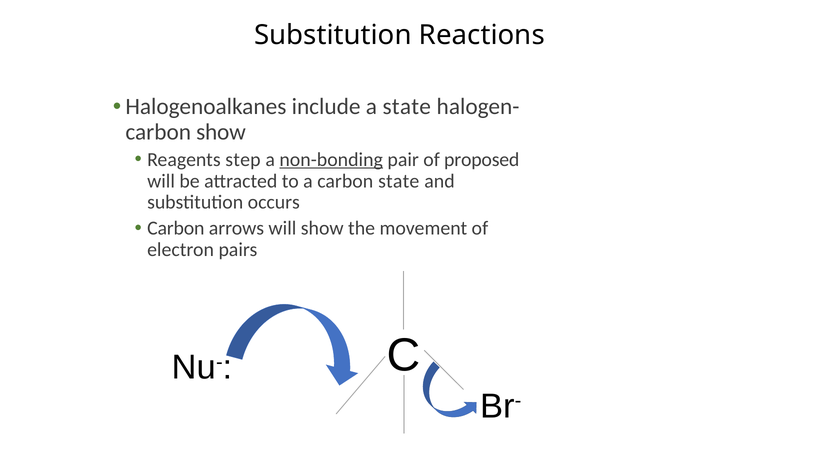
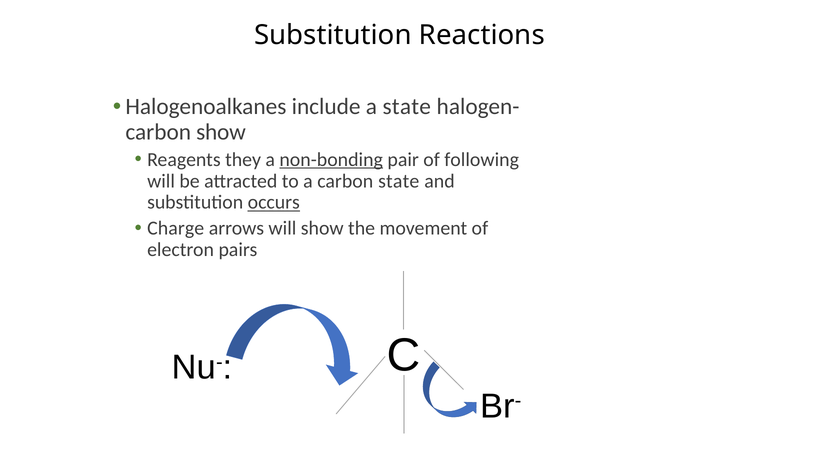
step: step -> they
proposed: proposed -> following
occurs underline: none -> present
Carbon at (176, 228): Carbon -> Charge
